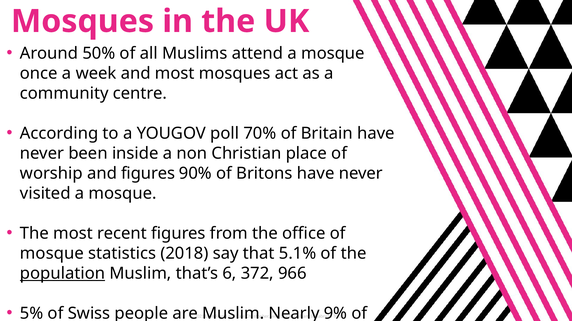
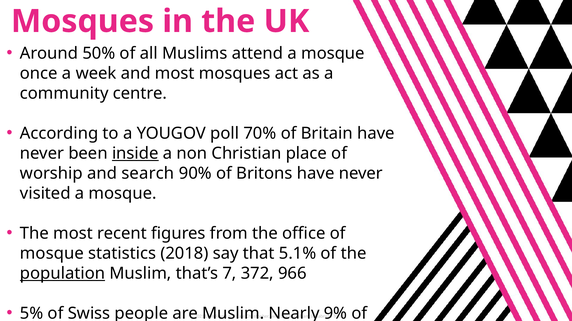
inside underline: none -> present
and figures: figures -> search
6: 6 -> 7
